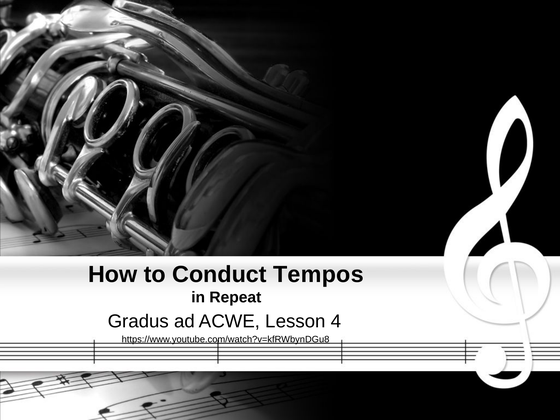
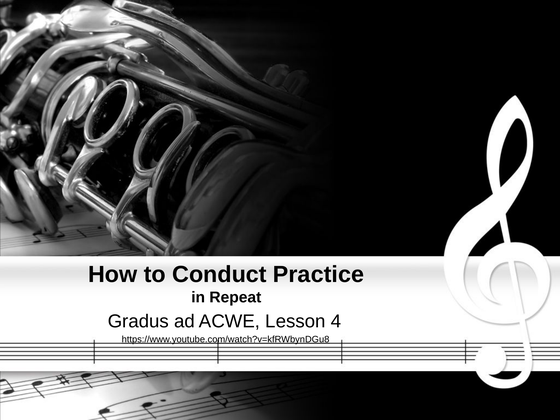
Tempos: Tempos -> Practice
